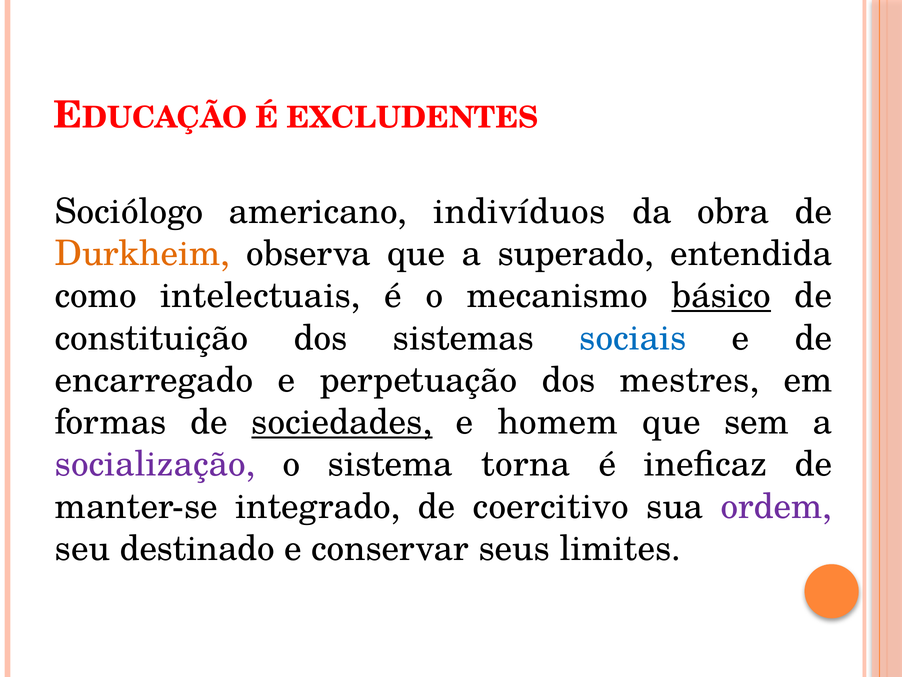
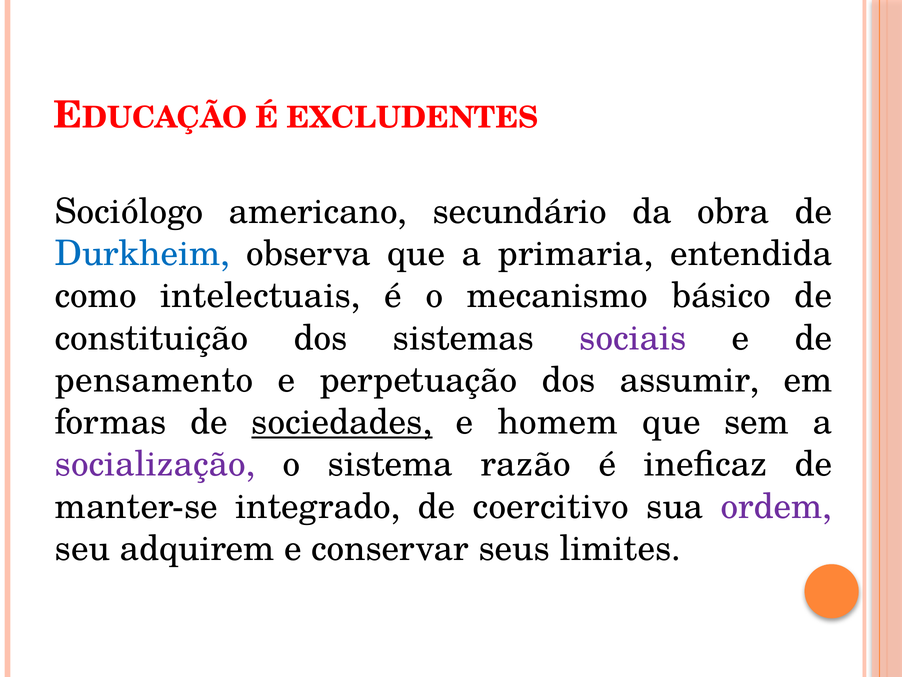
indivíduos: indivíduos -> secundário
Durkheim colour: orange -> blue
superado: superado -> primaria
básico underline: present -> none
sociais colour: blue -> purple
encarregado: encarregado -> pensamento
mestres: mestres -> assumir
torna: torna -> razão
destinado: destinado -> adquirem
